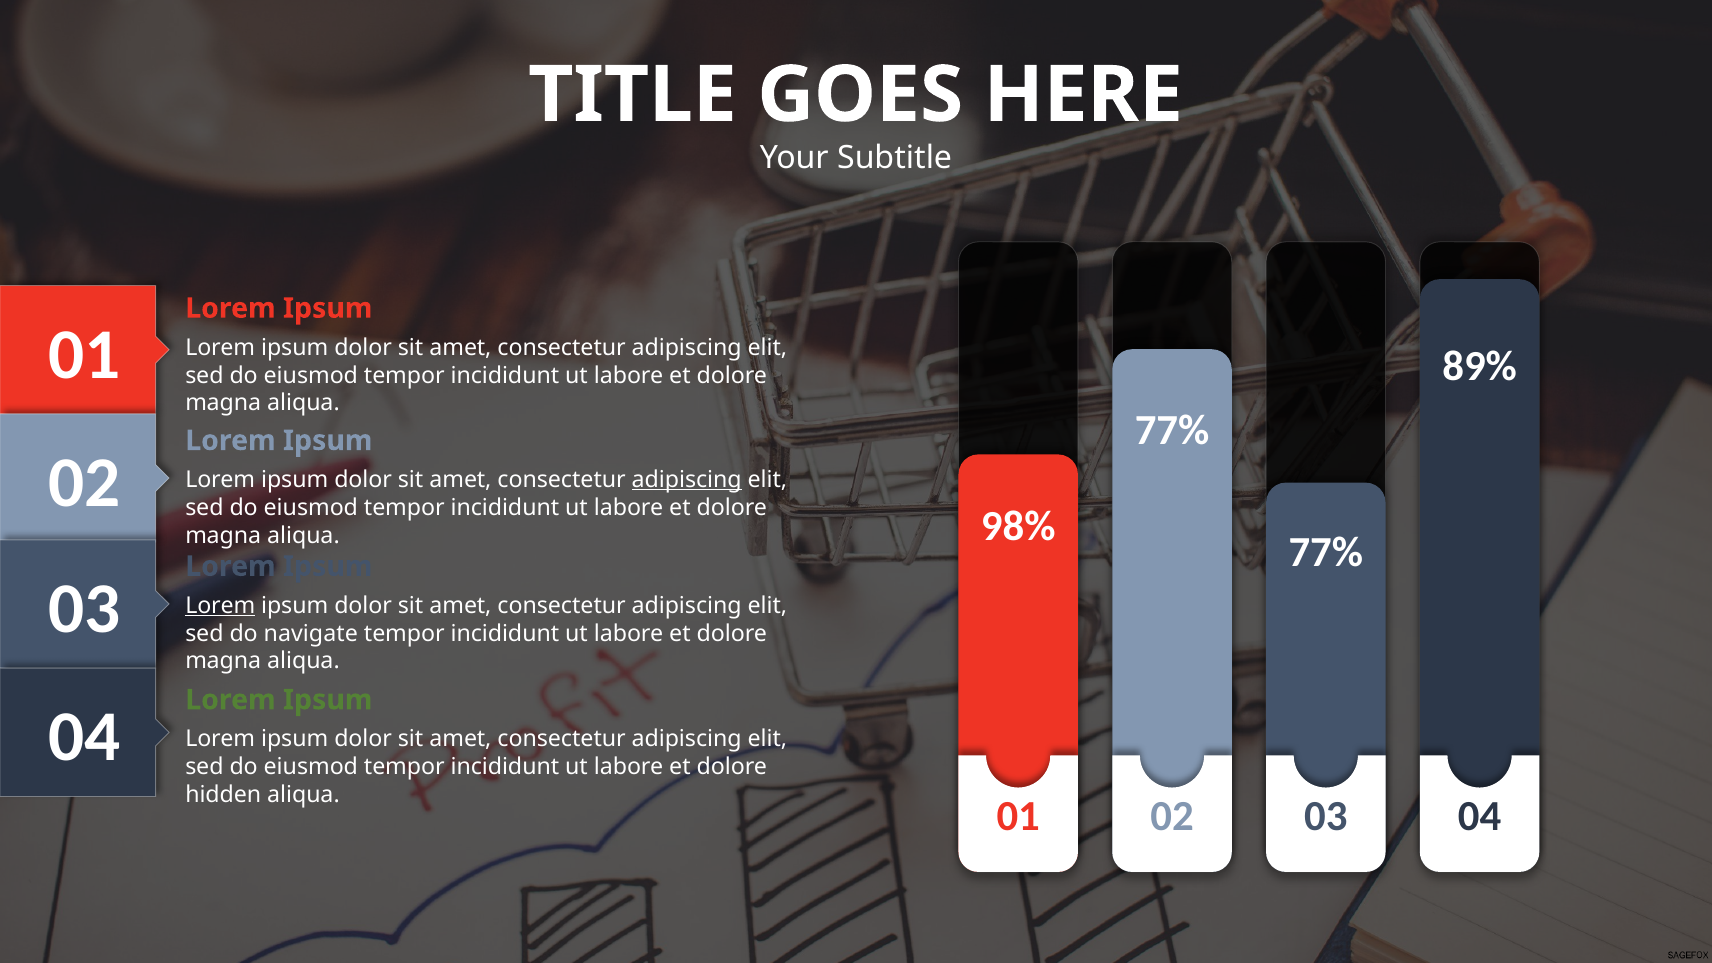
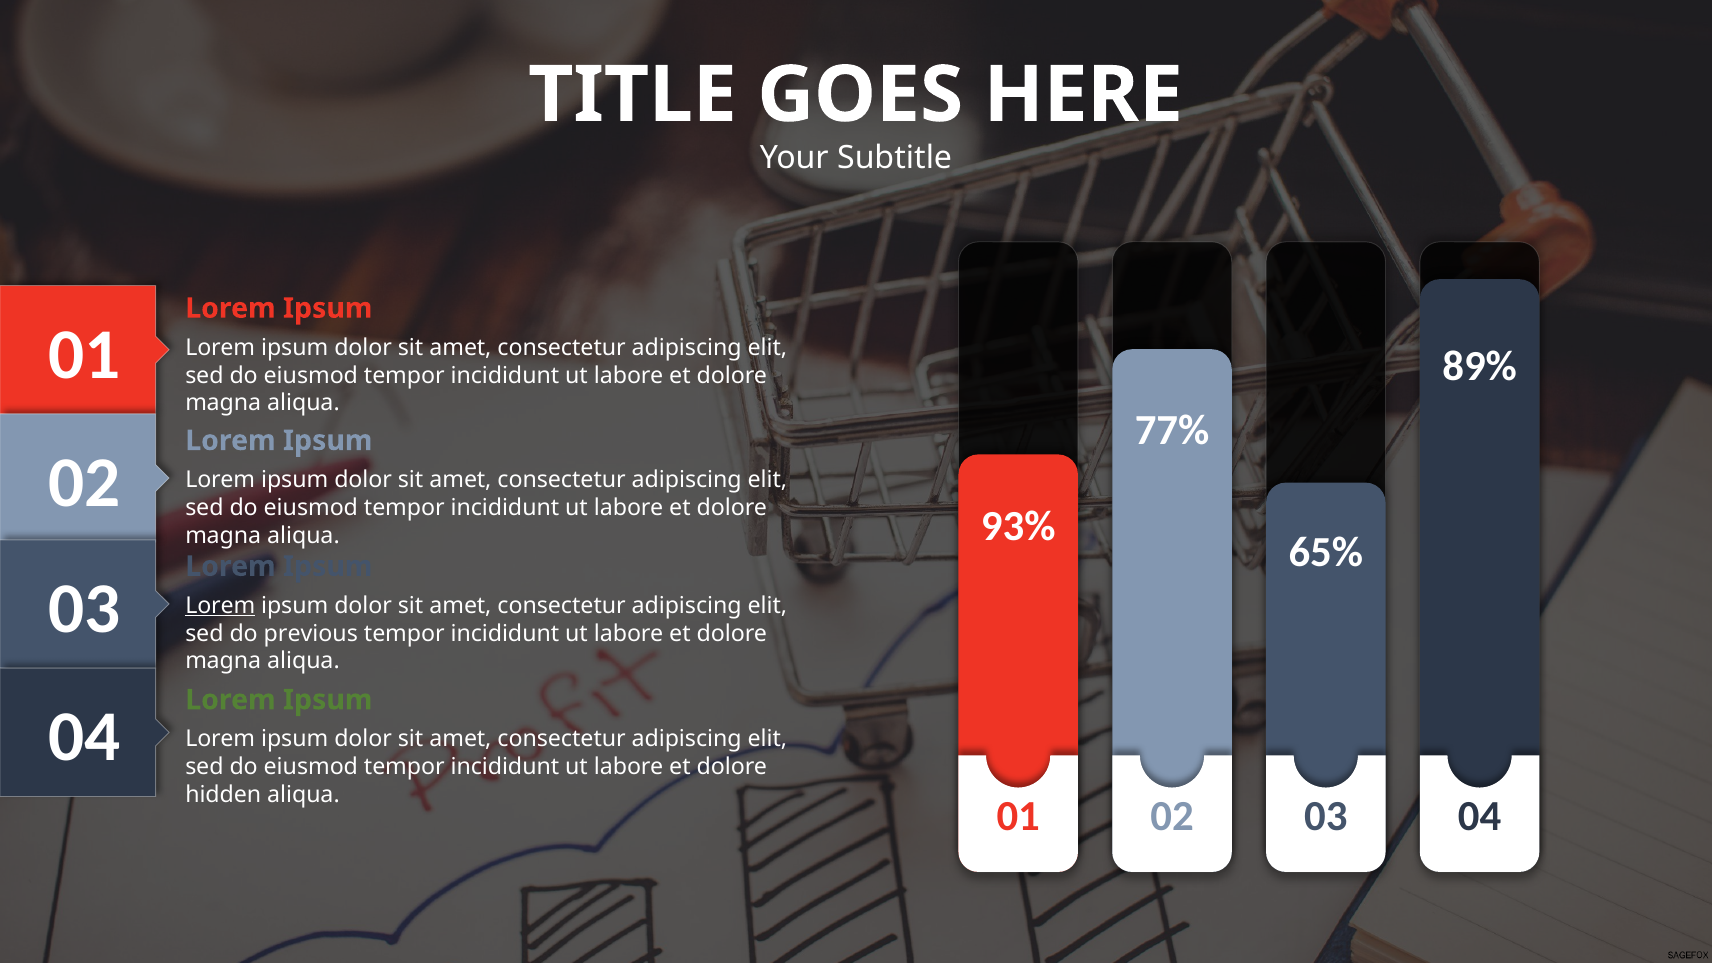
adipiscing at (687, 480) underline: present -> none
98%: 98% -> 93%
77% at (1326, 552): 77% -> 65%
navigate: navigate -> previous
